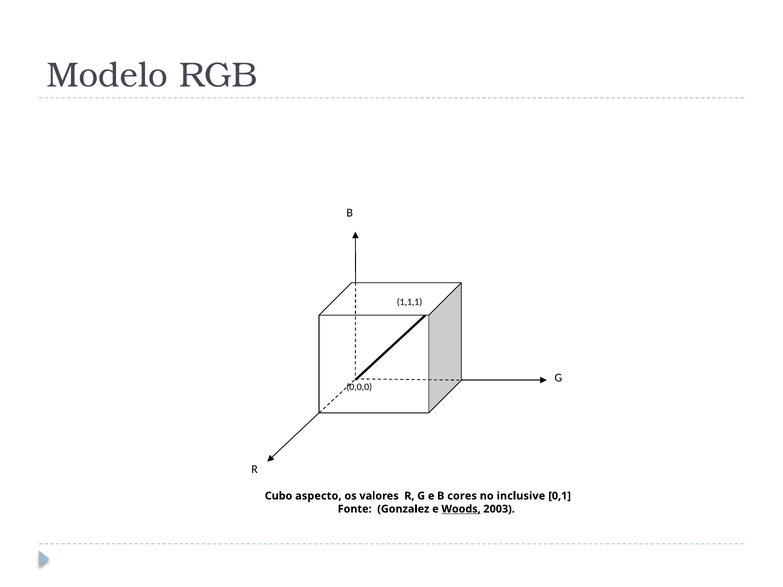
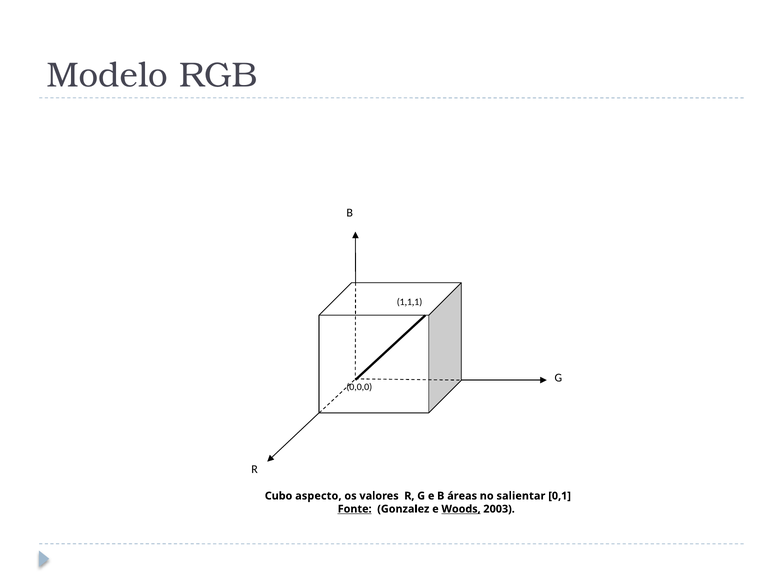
cores: cores -> áreas
inclusive: inclusive -> salientar
Fonte underline: none -> present
